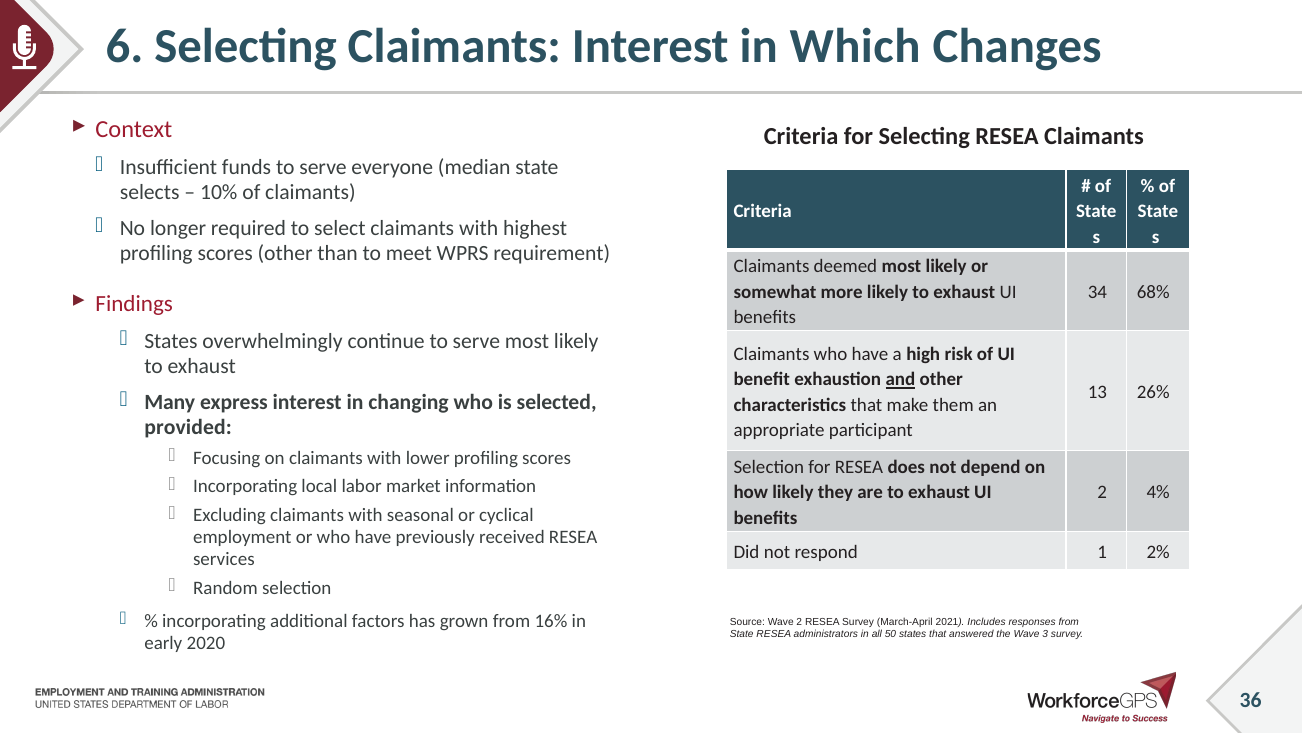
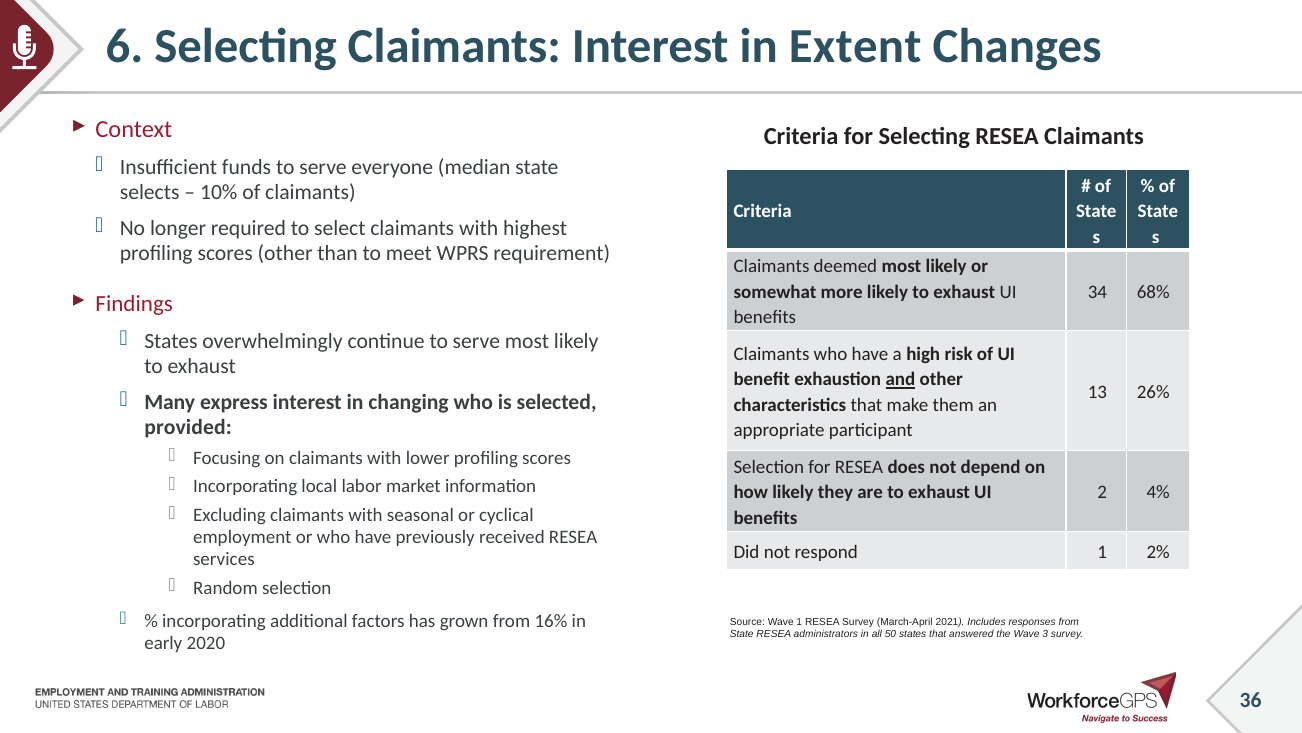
Which: Which -> Extent
Wave 2: 2 -> 1
